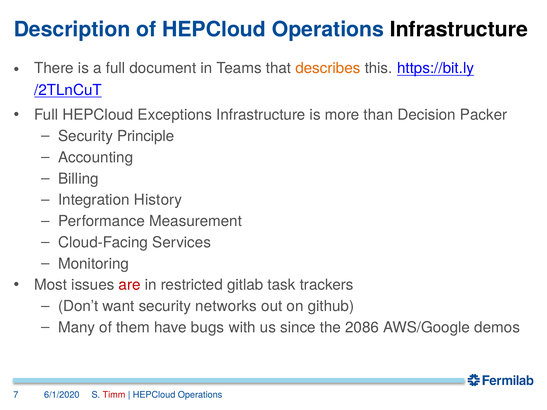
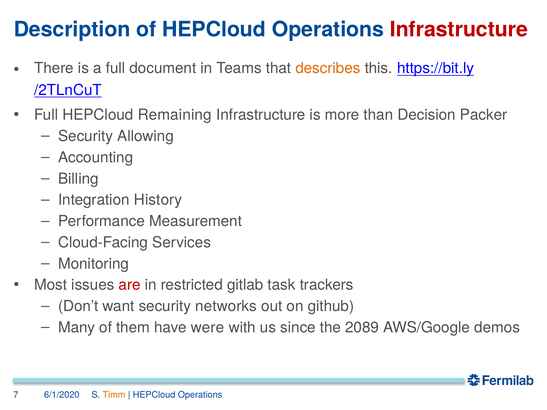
Infrastructure at (459, 29) colour: black -> red
Exceptions: Exceptions -> Remaining
Principle: Principle -> Allowing
bugs: bugs -> were
2086: 2086 -> 2089
Timm colour: red -> orange
